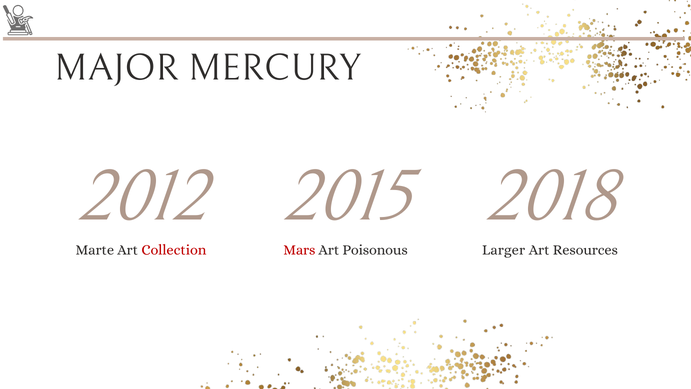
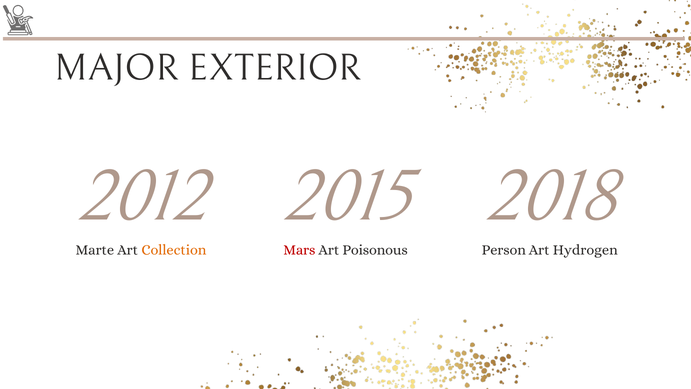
MERCURY: MERCURY -> EXTERIOR
Collection colour: red -> orange
Larger: Larger -> Person
Resources: Resources -> Hydrogen
